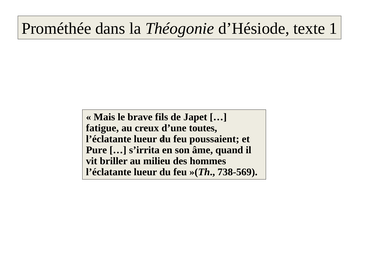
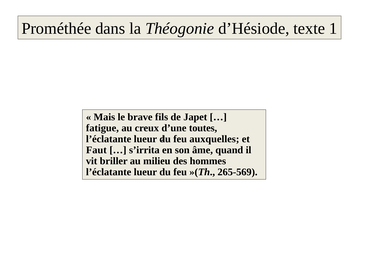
poussaient: poussaient -> auxquelles
Pure: Pure -> Faut
738-569: 738-569 -> 265-569
